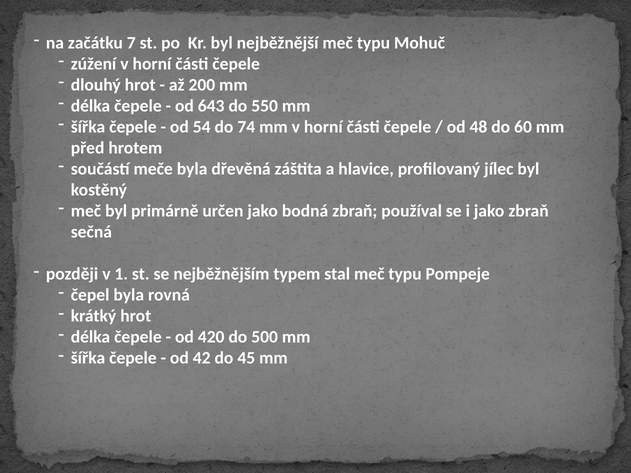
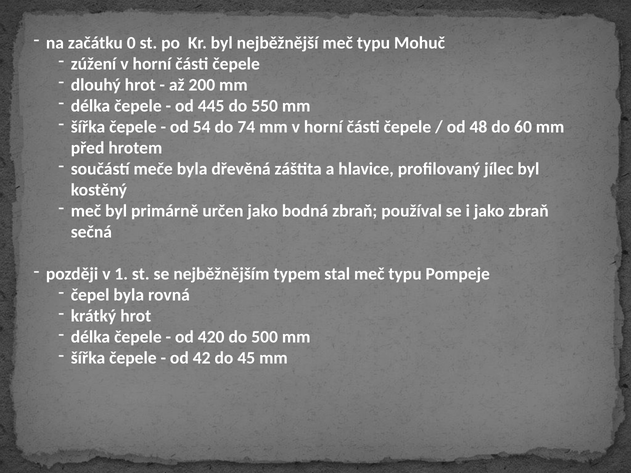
7: 7 -> 0
643: 643 -> 445
